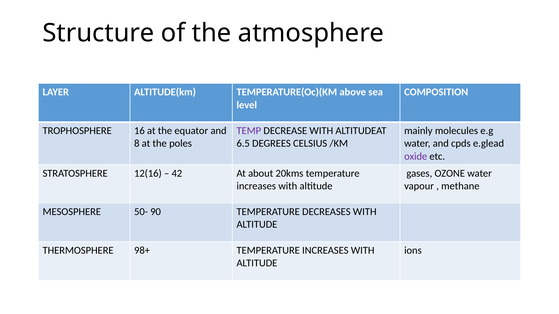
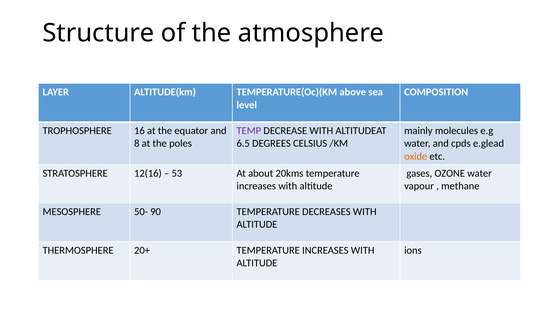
oxide colour: purple -> orange
42: 42 -> 53
98+: 98+ -> 20+
